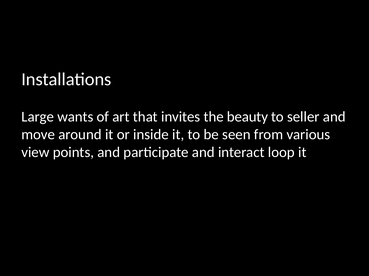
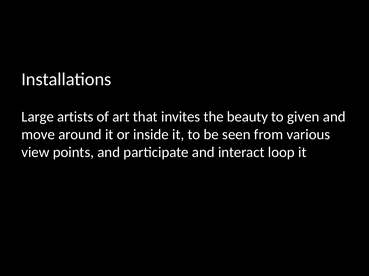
wants: wants -> artists
seller: seller -> given
